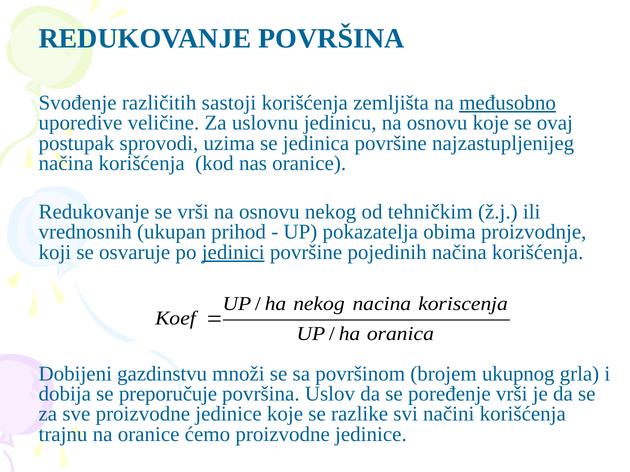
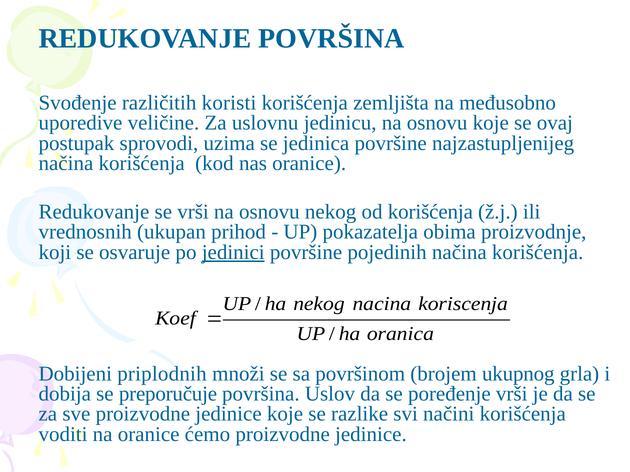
sastoji: sastoji -> koristi
međusobno underline: present -> none
od tehničkim: tehničkim -> korišćenja
gazdinstvu: gazdinstvu -> priplodnih
trajnu: trajnu -> voditi
